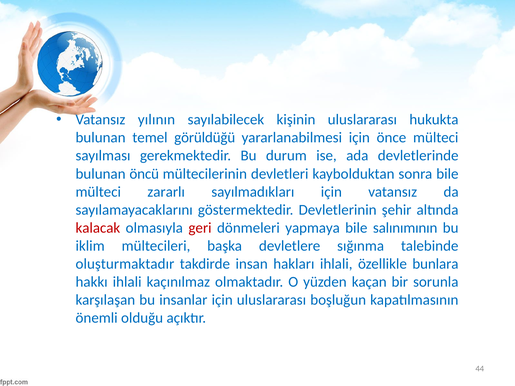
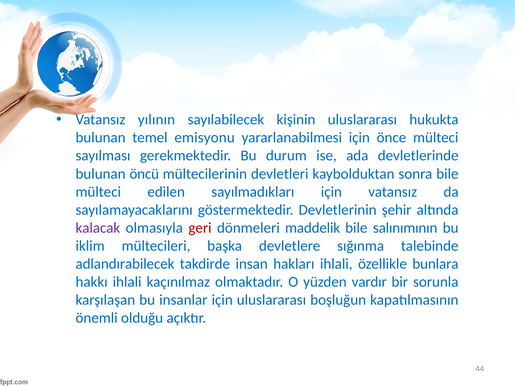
görüldüğü: görüldüğü -> emisyonu
zararlı: zararlı -> edilen
kalacak colour: red -> purple
yapmaya: yapmaya -> maddelik
oluşturmaktadır: oluşturmaktadır -> adlandırabilecek
kaçan: kaçan -> vardır
